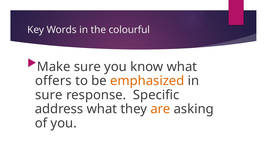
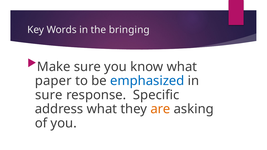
colourful: colourful -> bringing
offers: offers -> paper
emphasized colour: orange -> blue
